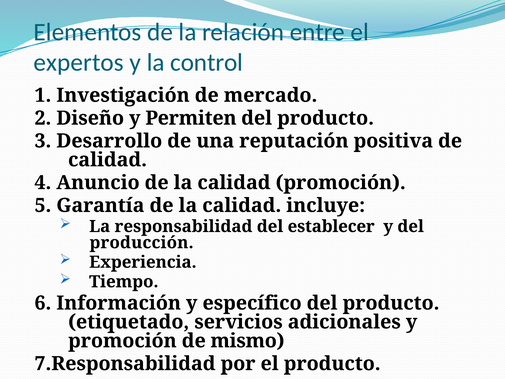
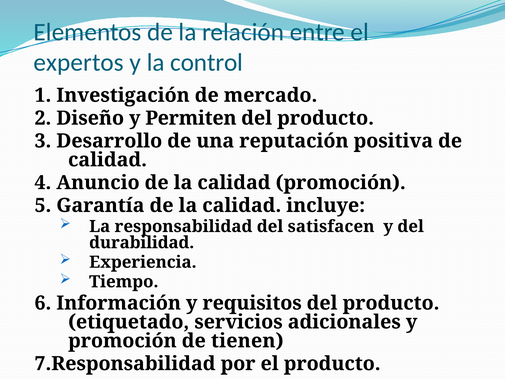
establecer: establecer -> satisfacen
producción: producción -> durabilidad
específico: específico -> requisitos
mismo: mismo -> tienen
